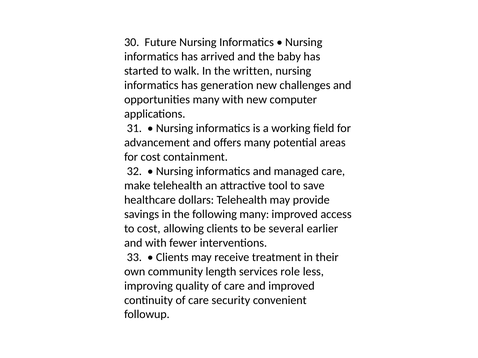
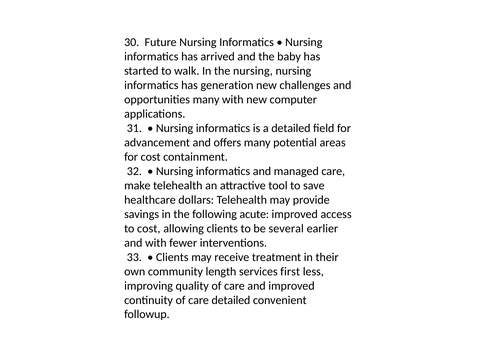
the written: written -> nursing
a working: working -> detailed
following many: many -> acute
role: role -> first
care security: security -> detailed
